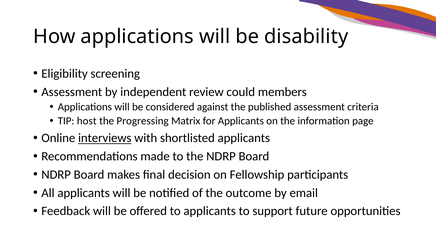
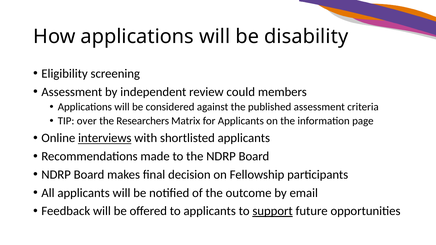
host: host -> over
Progressing: Progressing -> Researchers
support underline: none -> present
